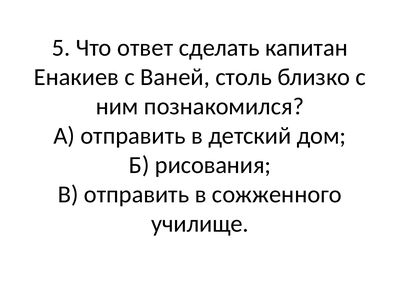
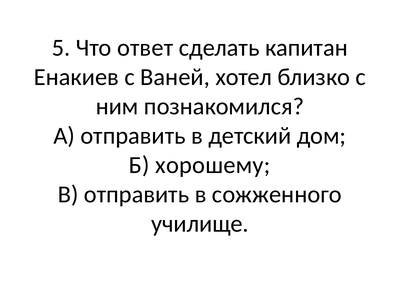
столь: столь -> хотел
рисования: рисования -> хорошему
